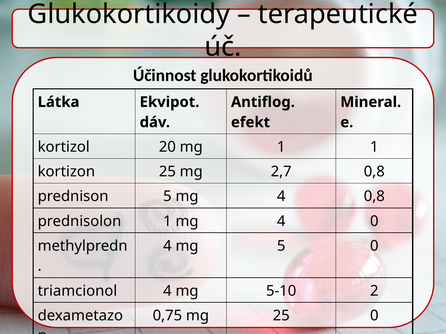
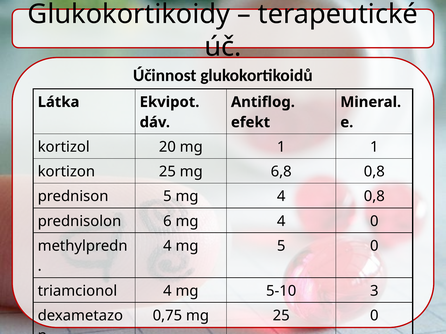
2,7: 2,7 -> 6,8
prednisolon 1: 1 -> 6
2: 2 -> 3
